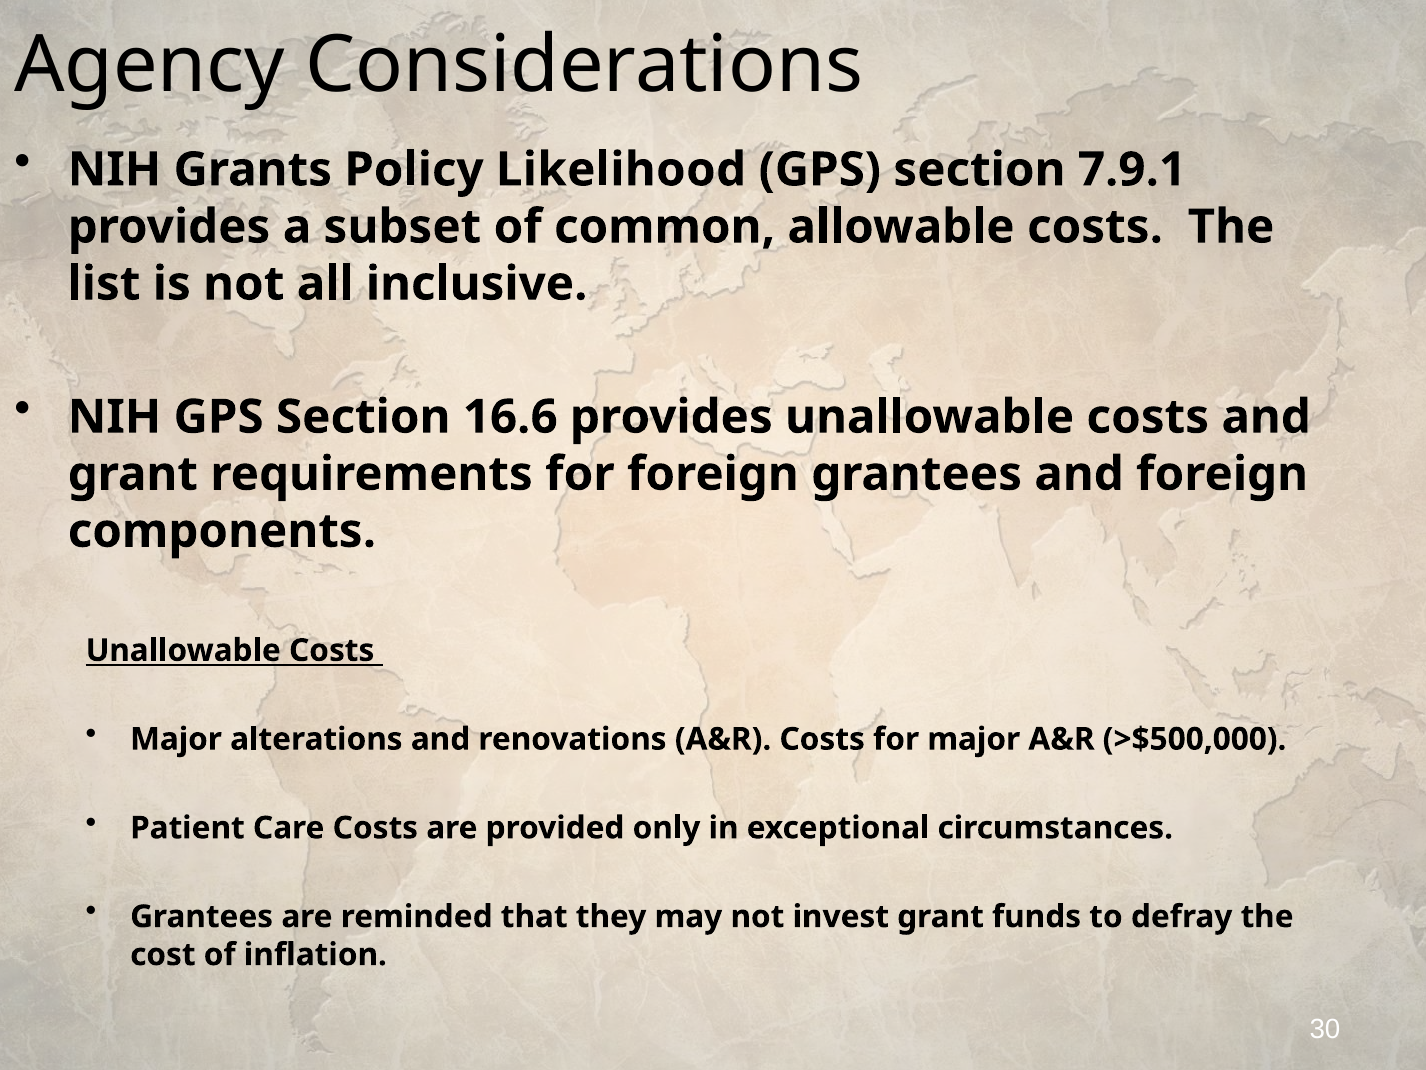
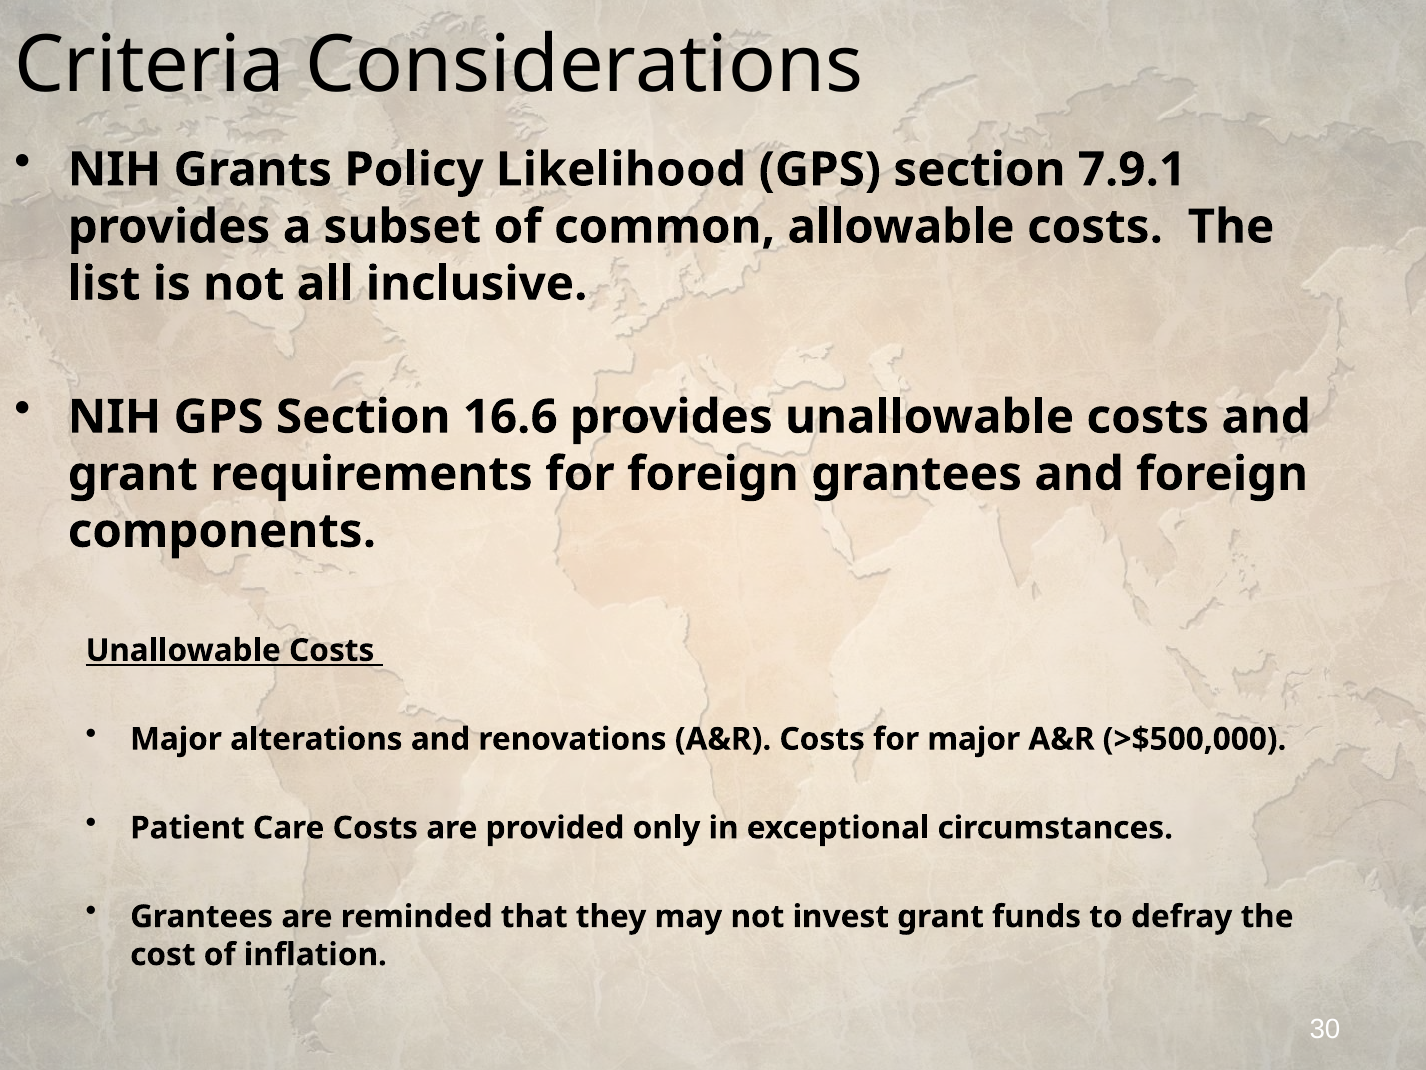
Agency: Agency -> Criteria
